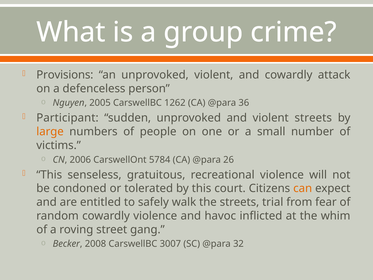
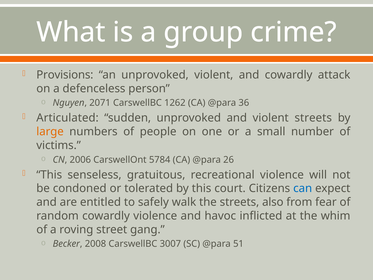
2005: 2005 -> 2071
Participant: Participant -> Articulated
can colour: orange -> blue
trial: trial -> also
32: 32 -> 51
